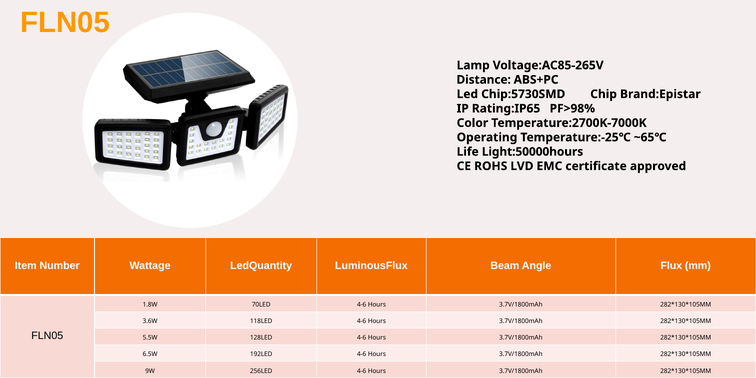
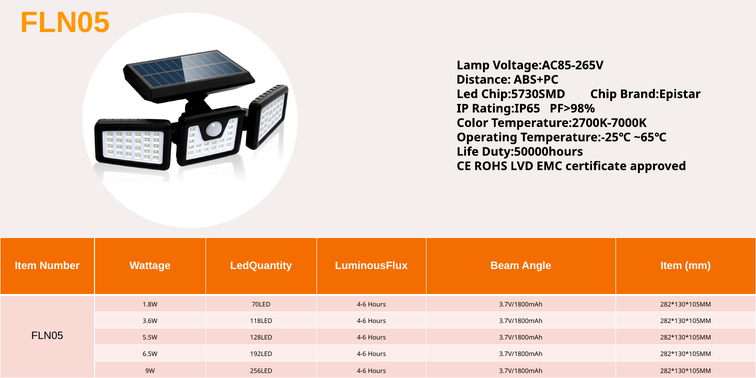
Light:50000hours: Light:50000hours -> Duty:50000hours
Angle Flux: Flux -> Item
